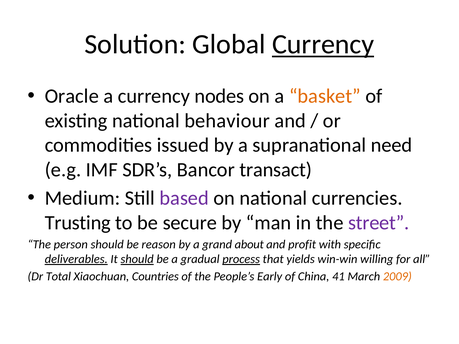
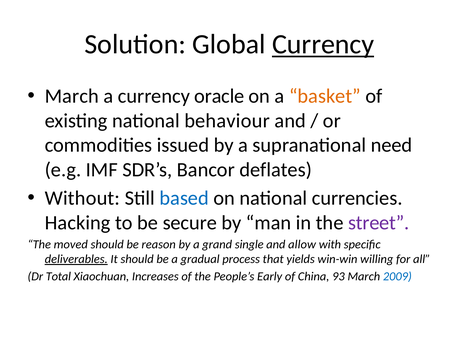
Oracle at (72, 96): Oracle -> March
nodes: nodes -> oracle
transact: transact -> deflates
Medium: Medium -> Without
based colour: purple -> blue
Trusting: Trusting -> Hacking
person: person -> moved
about: about -> single
profit: profit -> allow
should at (137, 259) underline: present -> none
process underline: present -> none
Countries: Countries -> Increases
41: 41 -> 93
2009 colour: orange -> blue
